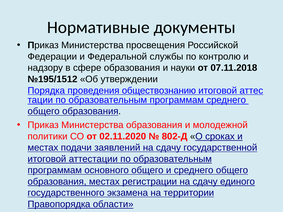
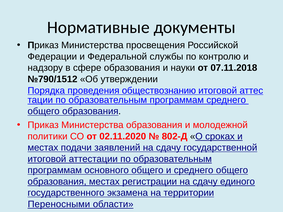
№195/1512: №195/1512 -> №790/1512
Правопорядка: Правопорядка -> Переносными
